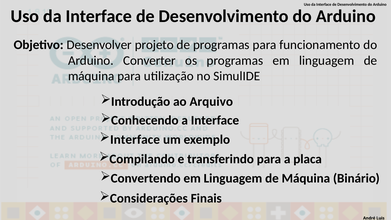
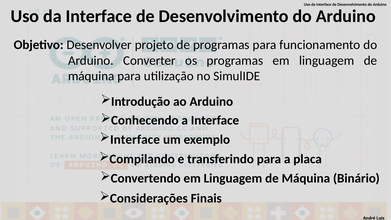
ao Arquivo: Arquivo -> Arduino
